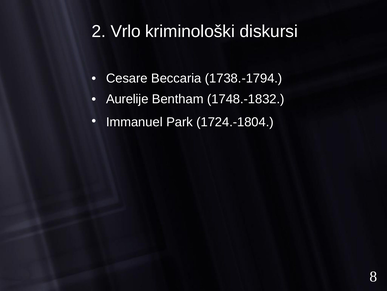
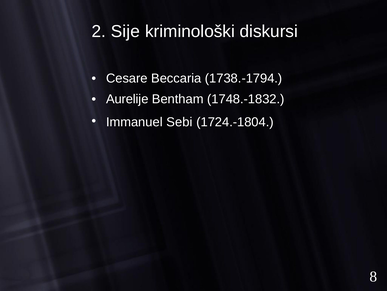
Vrlo: Vrlo -> Sije
Park: Park -> Sebi
